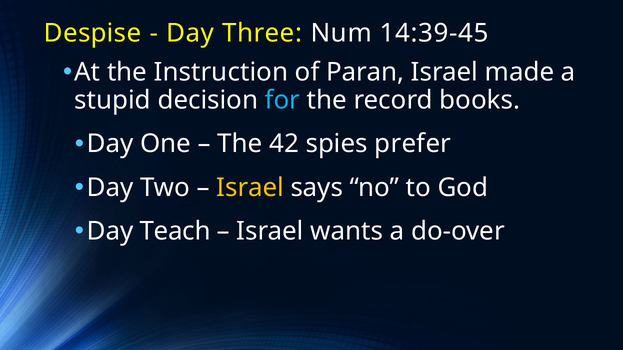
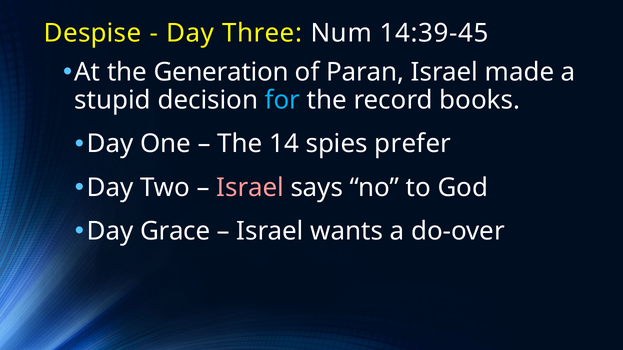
Instruction: Instruction -> Generation
42: 42 -> 14
Israel at (250, 188) colour: yellow -> pink
Teach: Teach -> Grace
